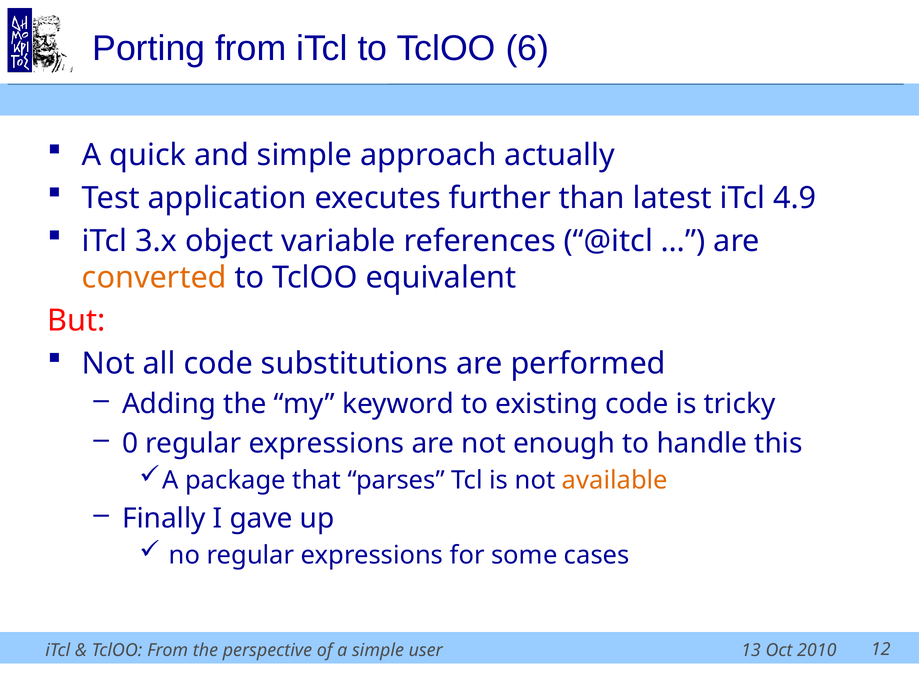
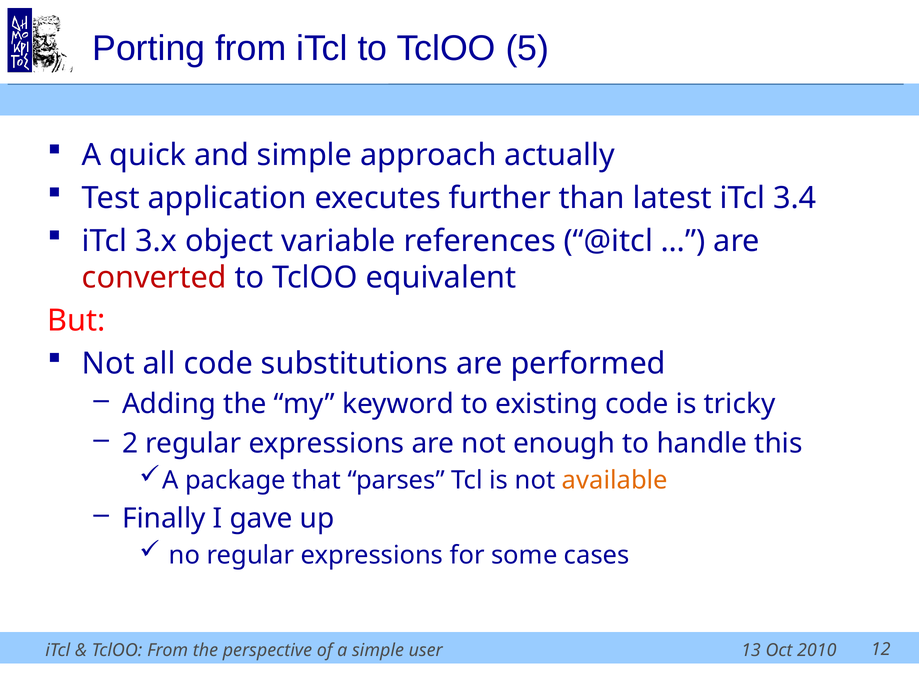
6: 6 -> 5
4.9: 4.9 -> 3.4
converted colour: orange -> red
0: 0 -> 2
